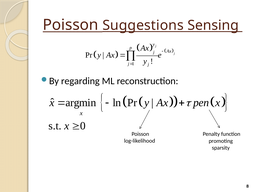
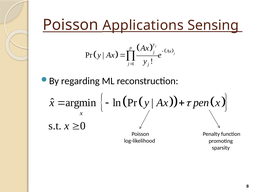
Suggestions: Suggestions -> Applications
